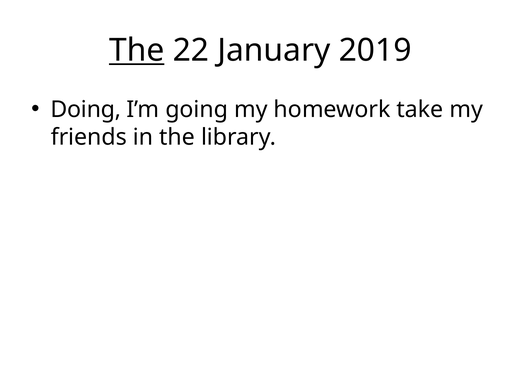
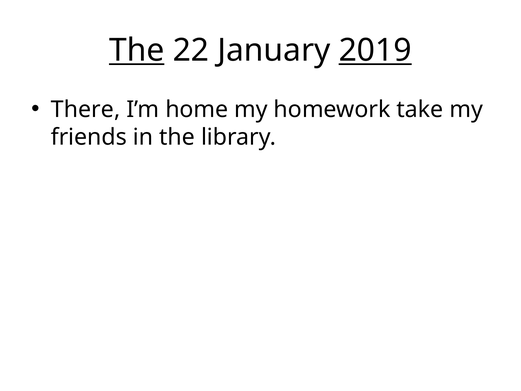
2019 underline: none -> present
Doing: Doing -> There
going: going -> home
